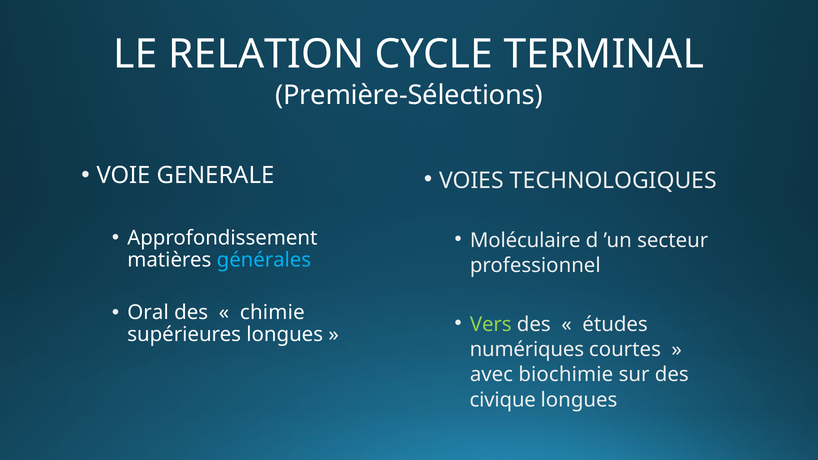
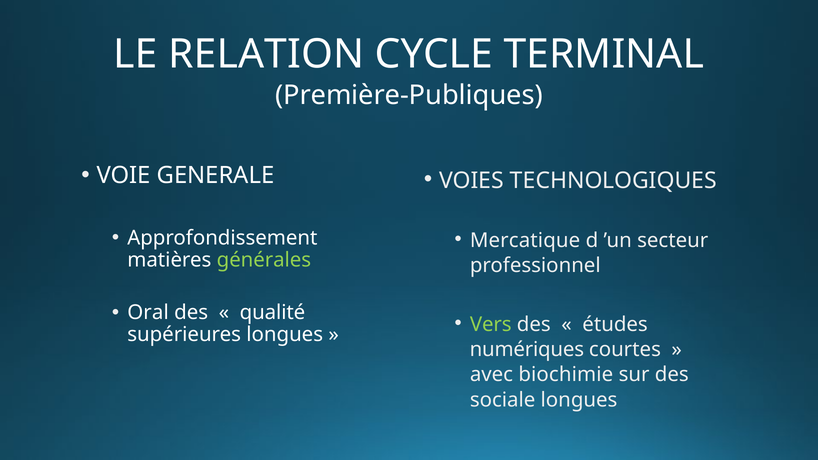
Première-Sélections: Première-Sélections -> Première-Publiques
Moléculaire: Moléculaire -> Mercatique
générales colour: light blue -> light green
chimie: chimie -> qualité
civique: civique -> sociale
